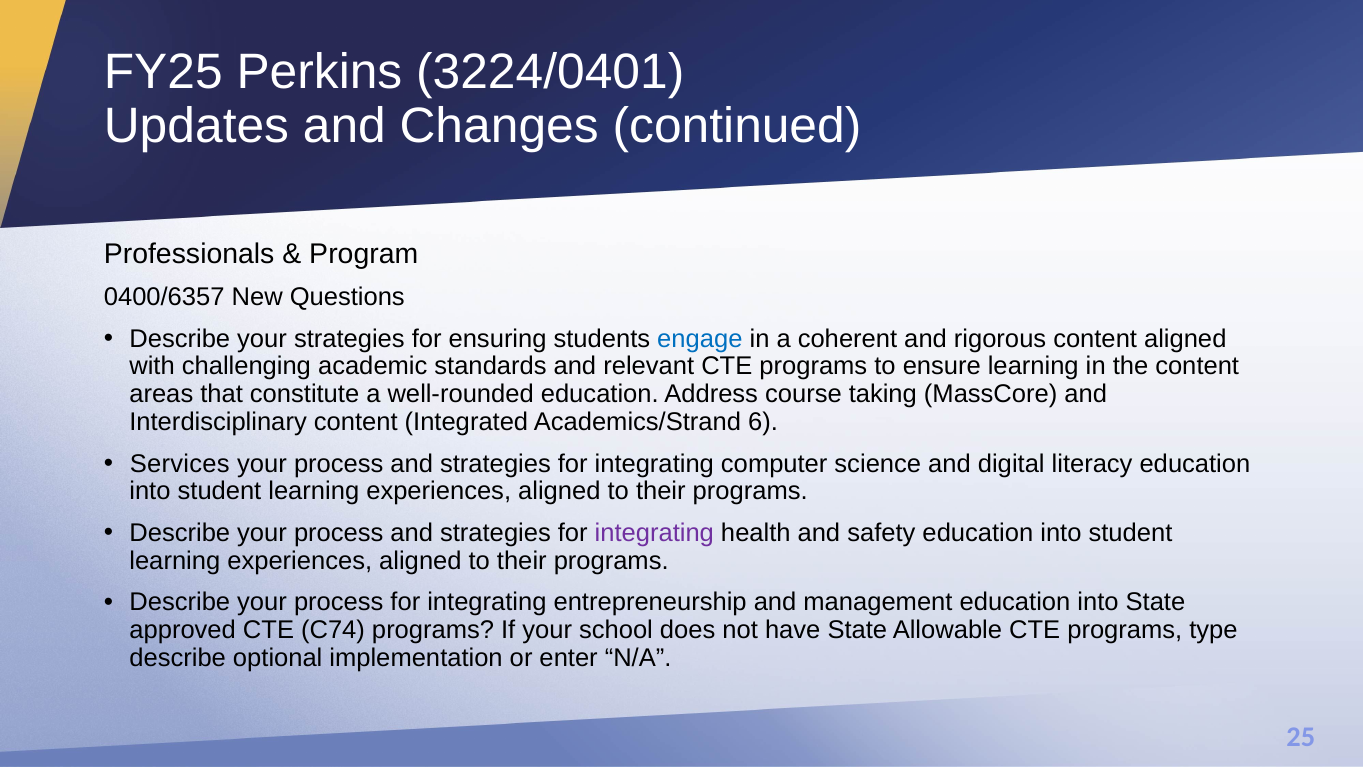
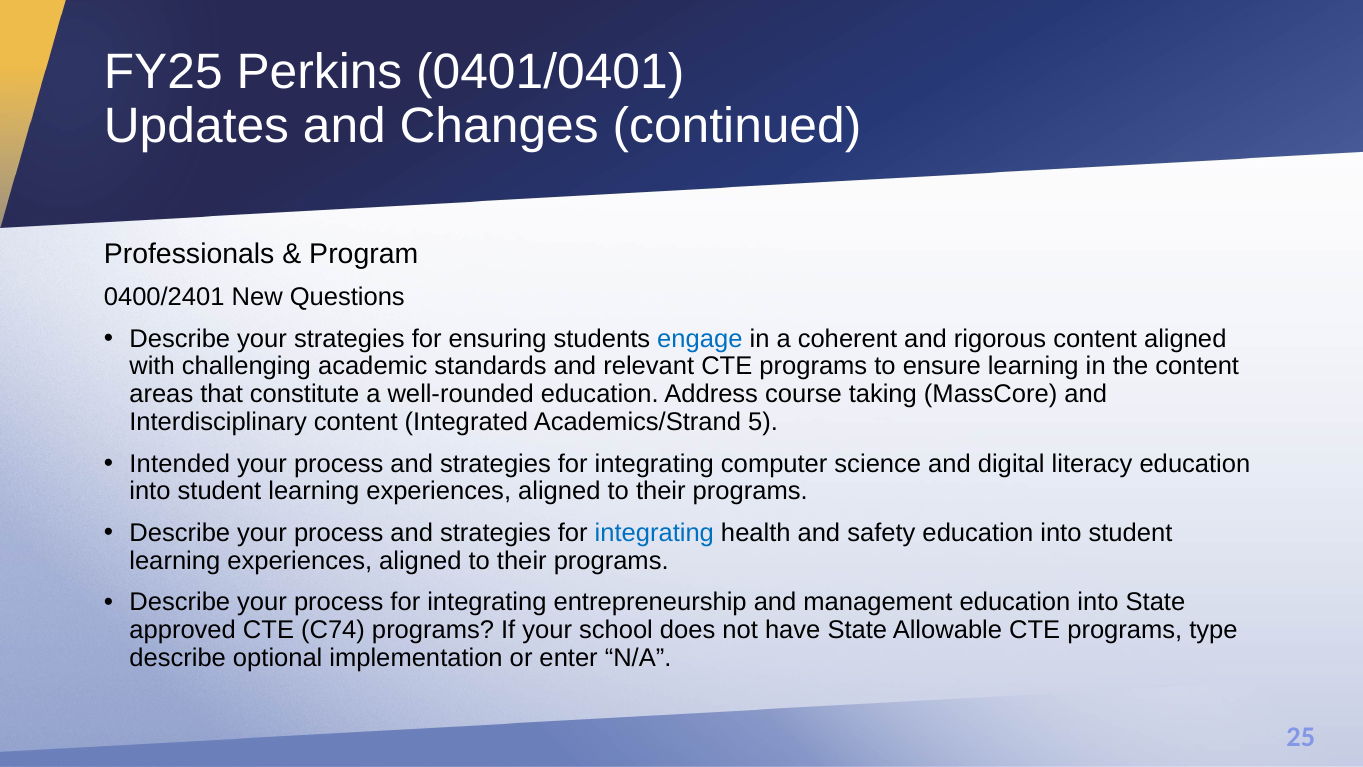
3224/0401: 3224/0401 -> 0401/0401
0400/6357: 0400/6357 -> 0400/2401
6: 6 -> 5
Services: Services -> Intended
integrating at (654, 533) colour: purple -> blue
